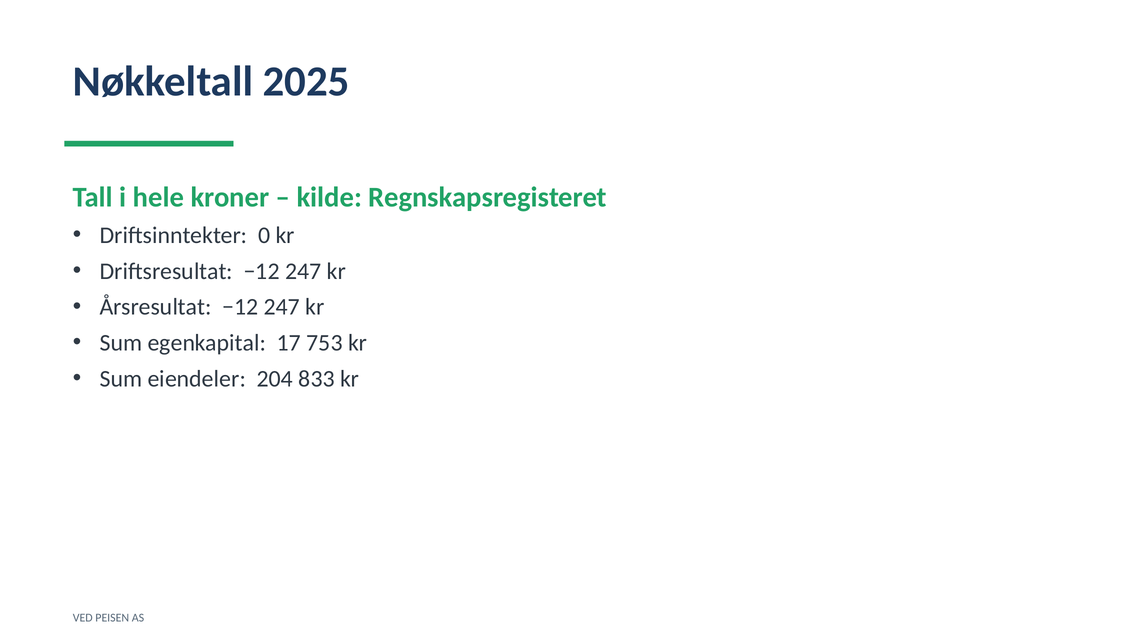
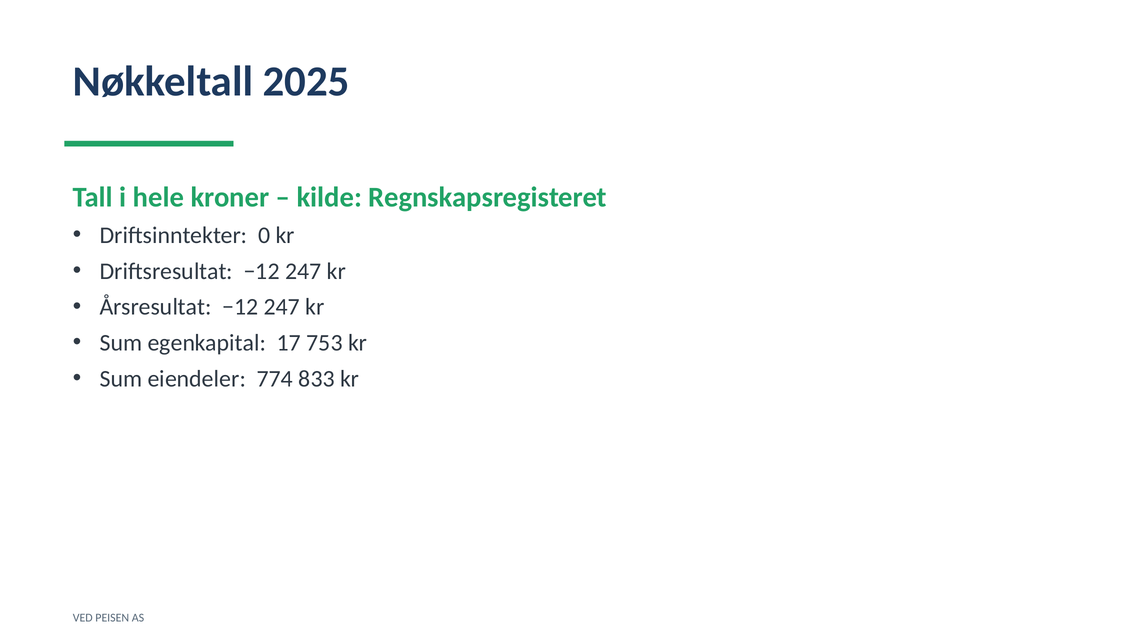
204: 204 -> 774
